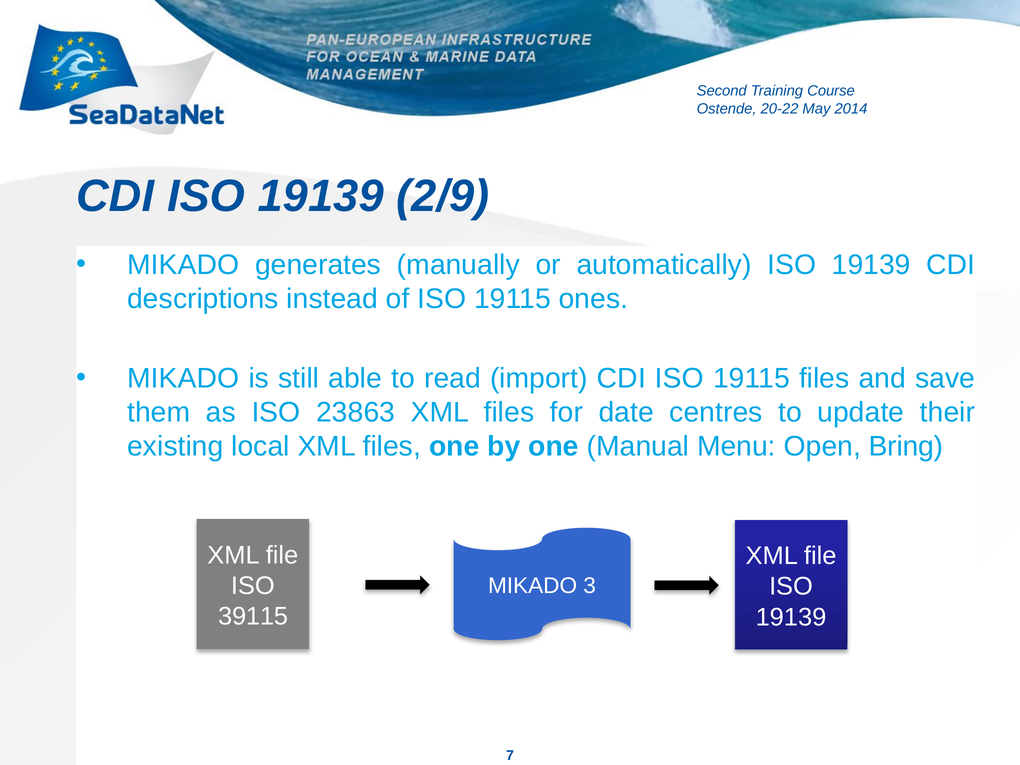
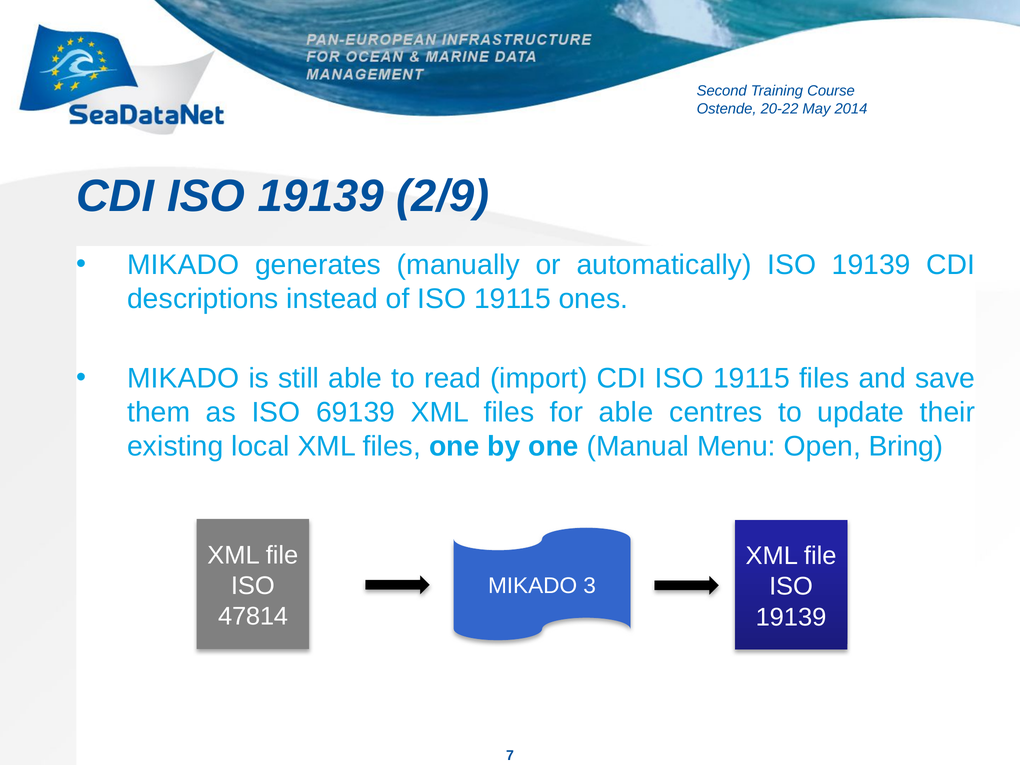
23863: 23863 -> 69139
for date: date -> able
39115: 39115 -> 47814
